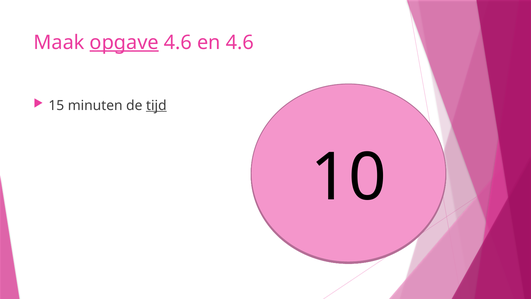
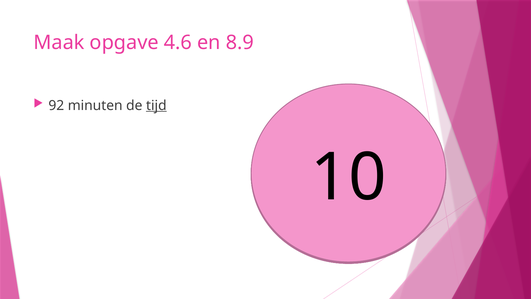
opgave underline: present -> none
en 4.6: 4.6 -> 8.9
15: 15 -> 92
